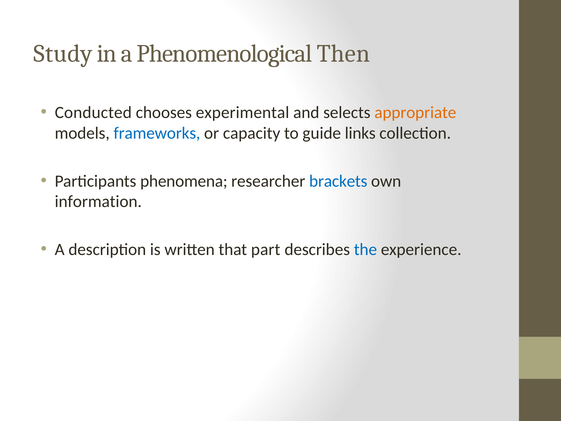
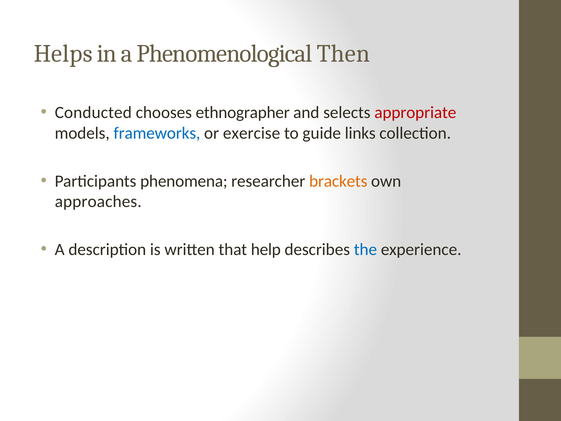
Study: Study -> Helps
experimental: experimental -> ethnographer
appropriate colour: orange -> red
capacity: capacity -> exercise
brackets colour: blue -> orange
information: information -> approaches
part: part -> help
